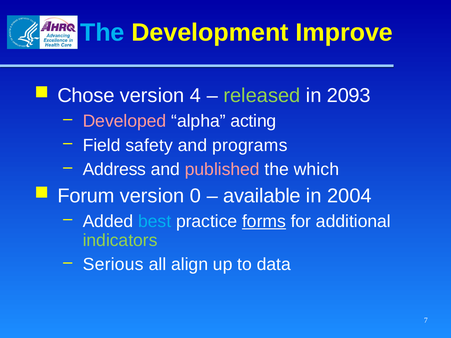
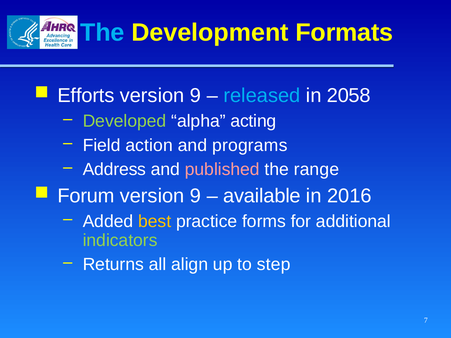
Improve: Improve -> Formats
Chose: Chose -> Efforts
4 at (196, 96): 4 -> 9
released colour: light green -> light blue
2093: 2093 -> 2058
Developed colour: pink -> light green
safety: safety -> action
which: which -> range
0 at (196, 196): 0 -> 9
2004: 2004 -> 2016
best colour: light blue -> yellow
forms underline: present -> none
Serious: Serious -> Returns
data: data -> step
